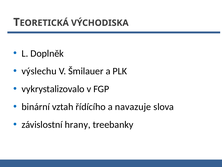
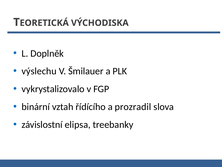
navazuje: navazuje -> prozradil
hrany: hrany -> elipsa
